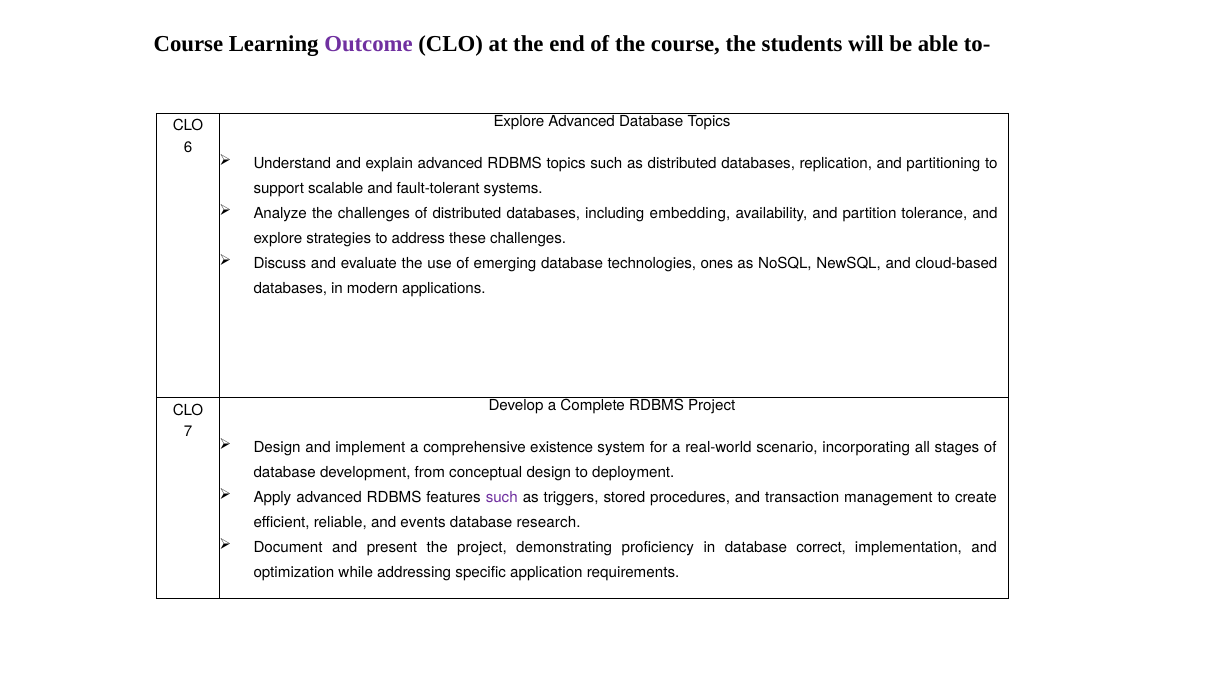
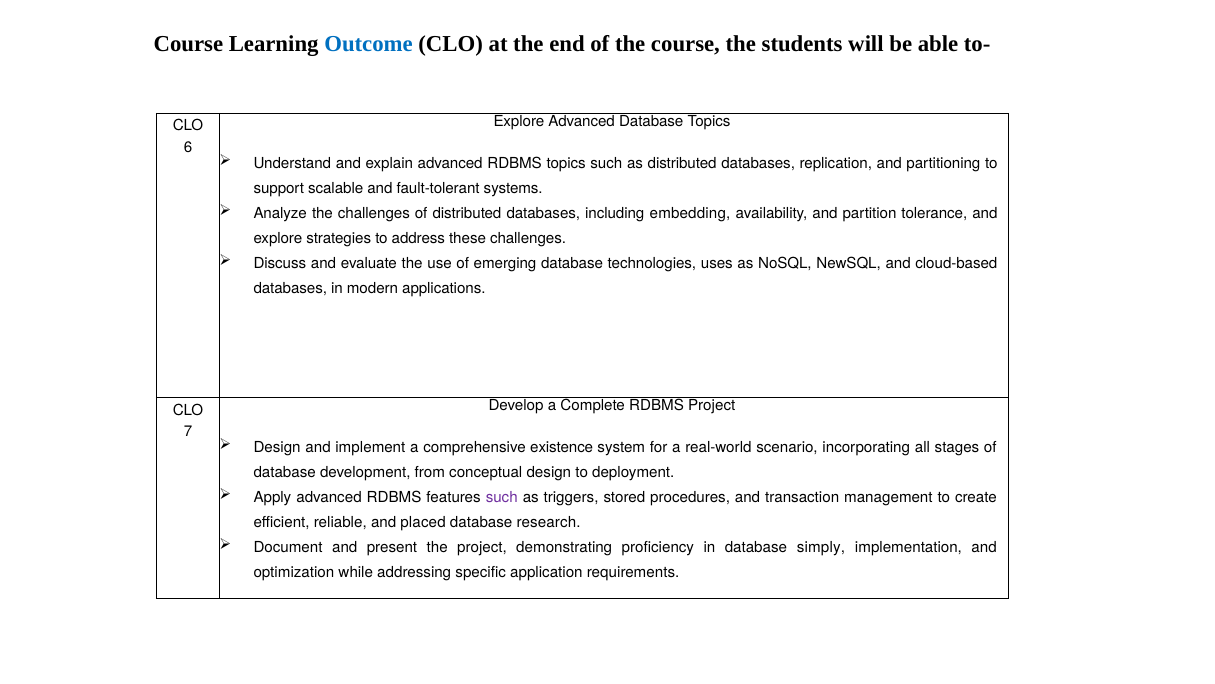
Outcome colour: purple -> blue
ones: ones -> uses
events: events -> placed
correct: correct -> simply
